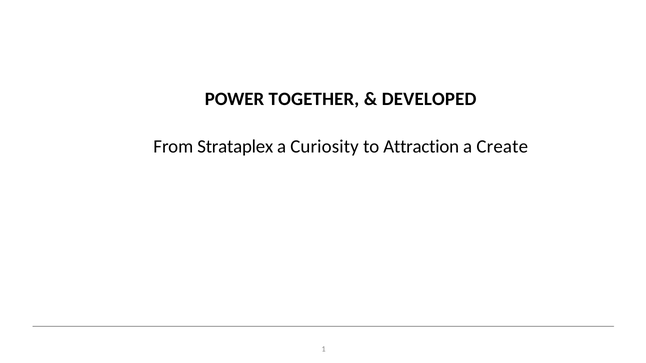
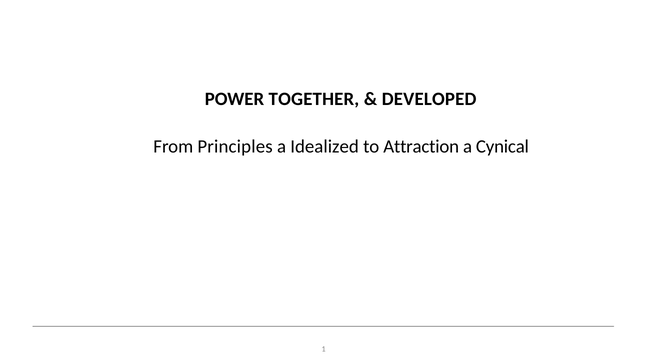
Strataplex: Strataplex -> Principles
Curiosity: Curiosity -> Idealized
Create: Create -> Cynical
